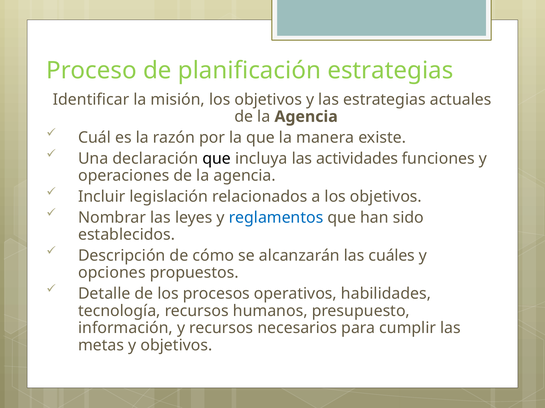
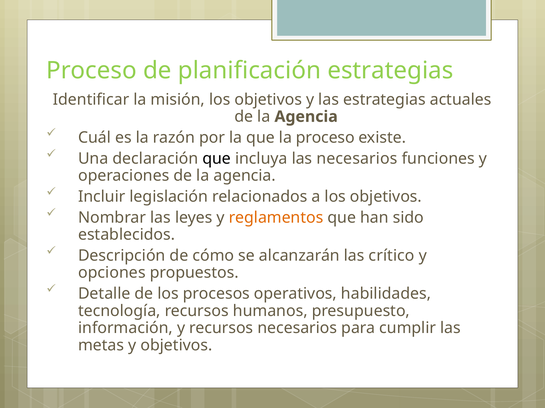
la manera: manera -> proceso
las actividades: actividades -> necesarios
reglamentos colour: blue -> orange
cuáles: cuáles -> crítico
